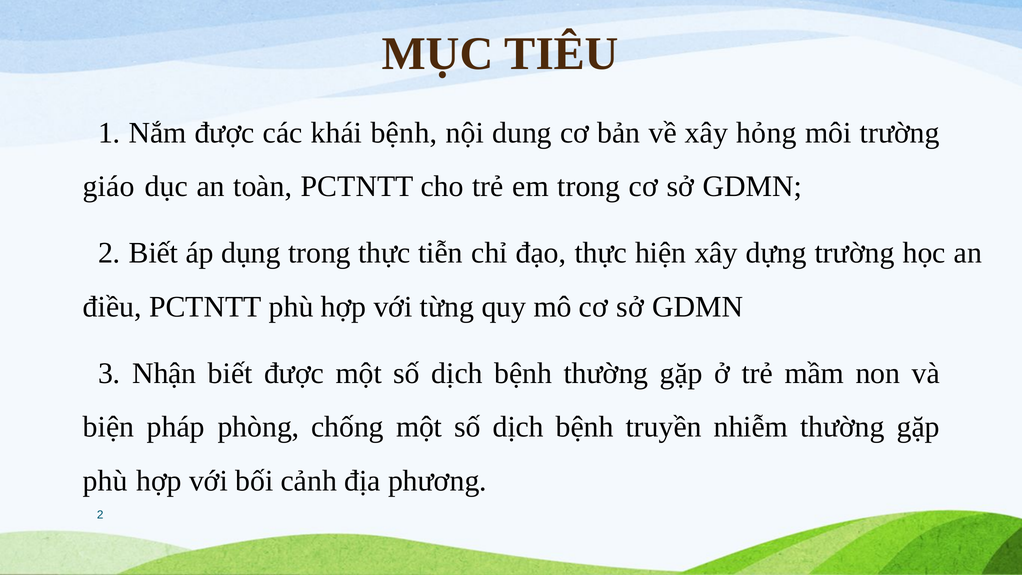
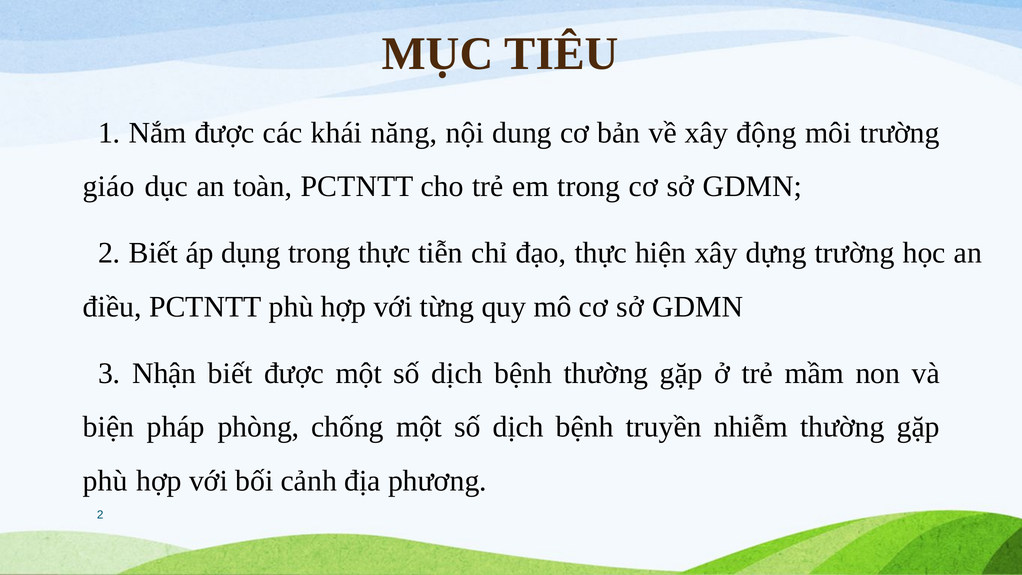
khái bệnh: bệnh -> năng
hỏng: hỏng -> động
